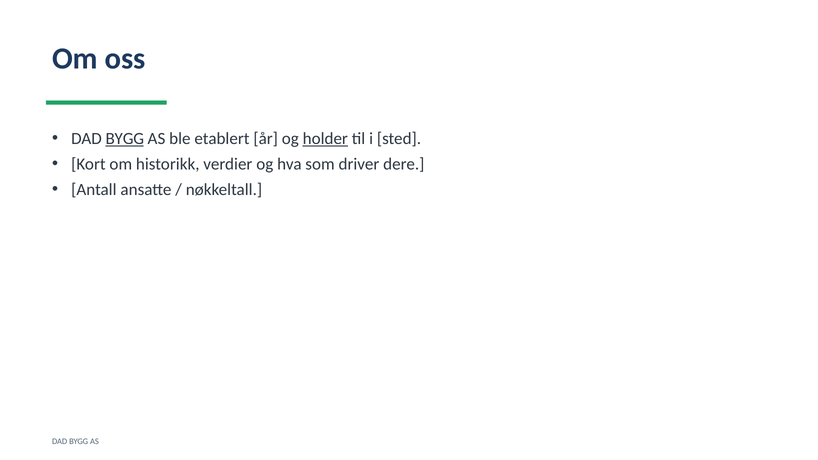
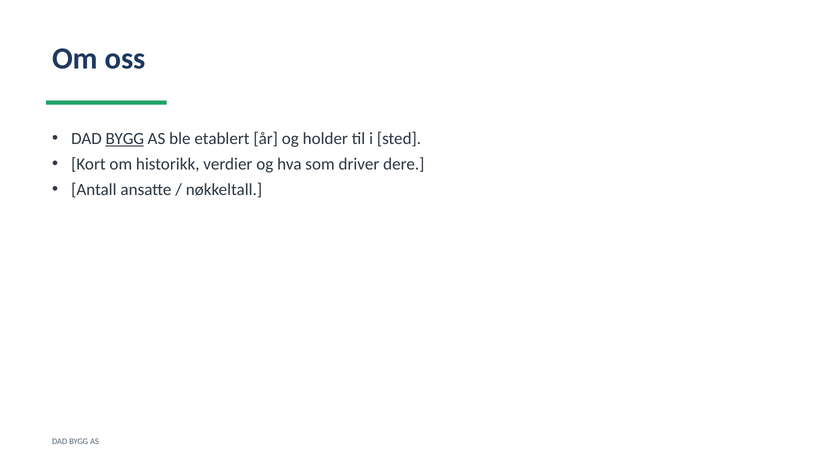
holder underline: present -> none
